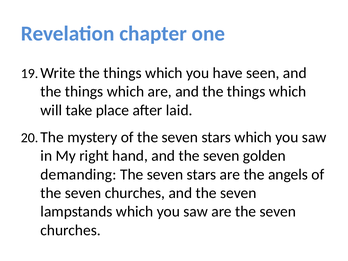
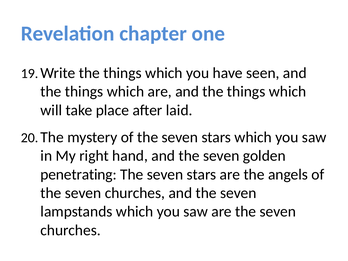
demanding: demanding -> penetrating
